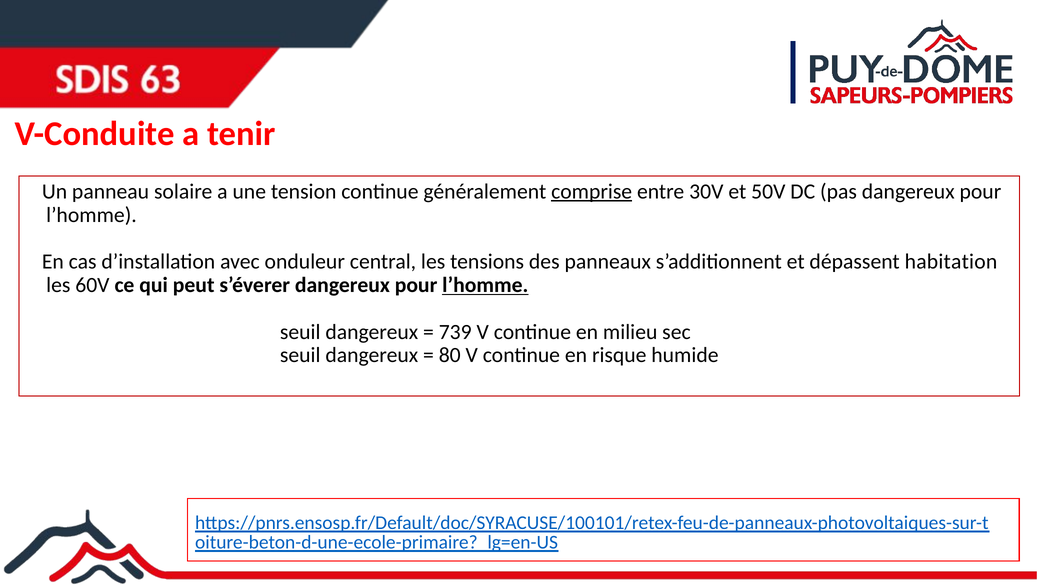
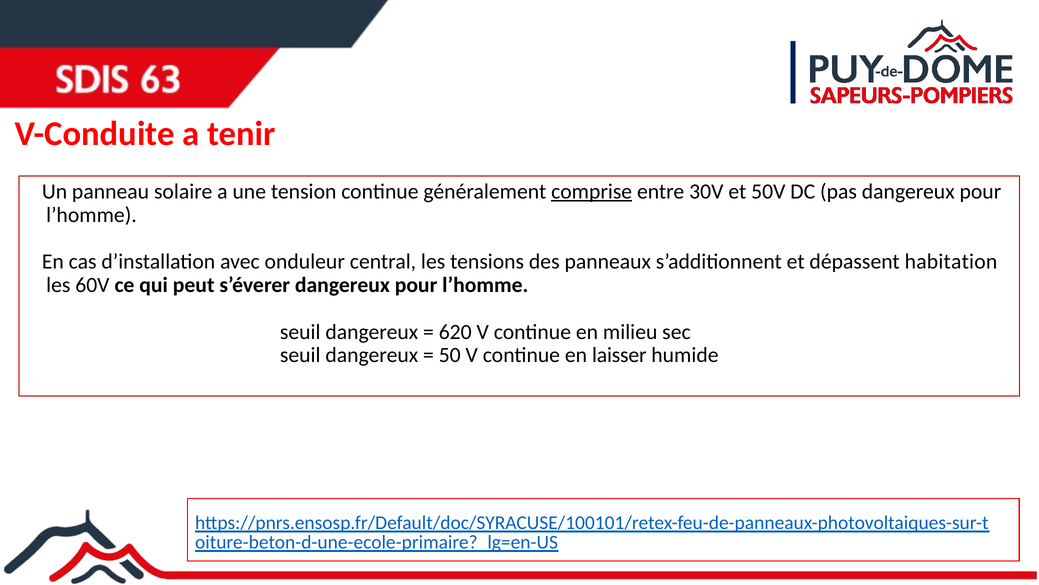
l’homme at (485, 285) underline: present -> none
739: 739 -> 620
80: 80 -> 50
risque: risque -> laisser
